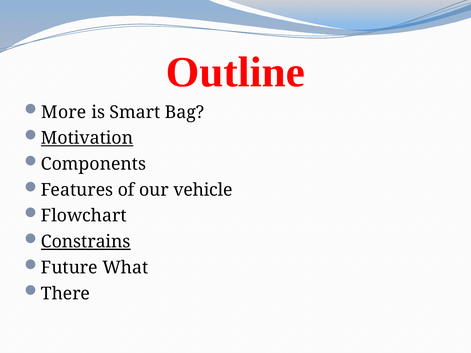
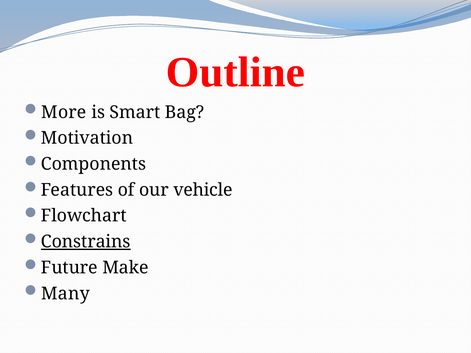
Motivation underline: present -> none
What: What -> Make
There: There -> Many
